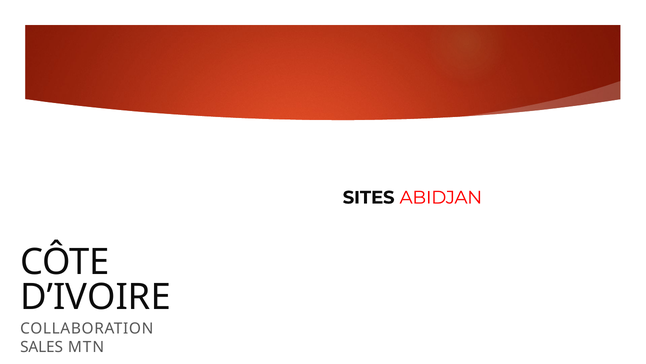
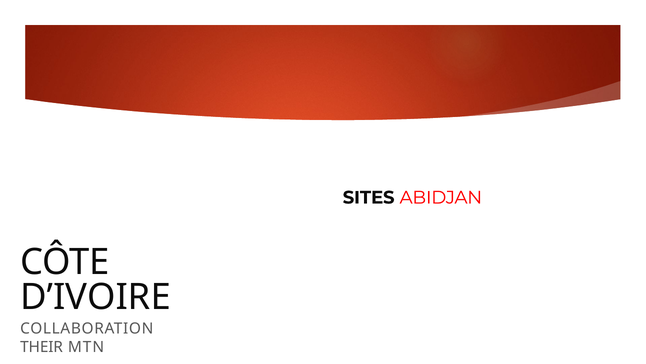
SALES: SALES -> THEIR
